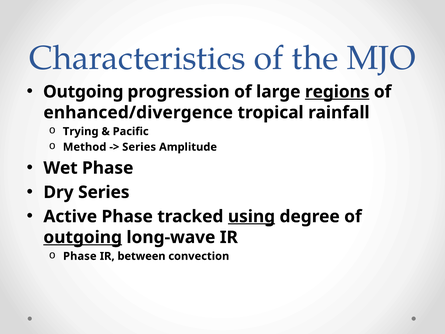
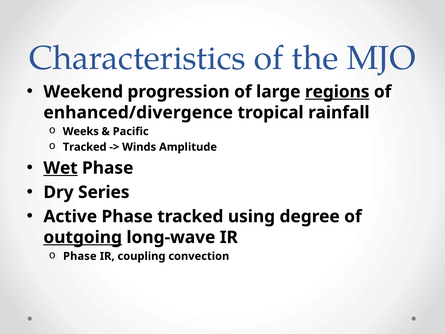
Outgoing at (83, 92): Outgoing -> Weekend
Trying: Trying -> Weeks
Method at (85, 147): Method -> Tracked
Series at (139, 147): Series -> Winds
Wet underline: none -> present
using underline: present -> none
between: between -> coupling
